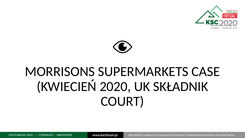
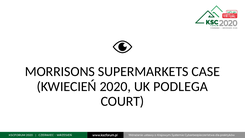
SKŁADNIK: SKŁADNIK -> PODLEGA
